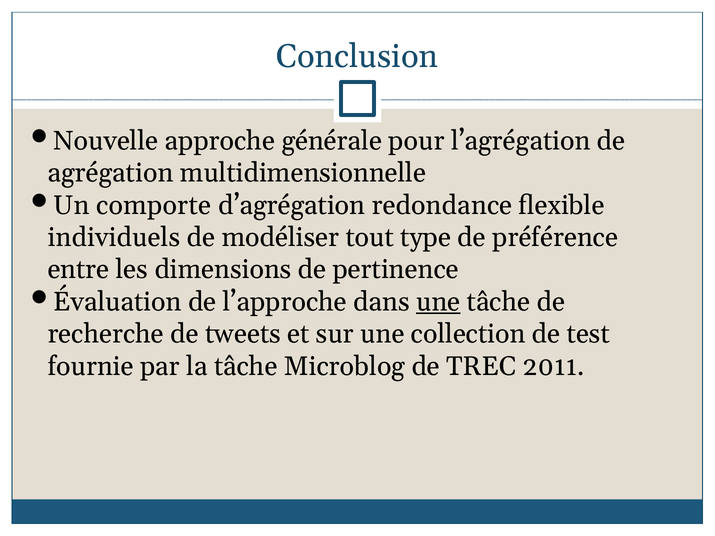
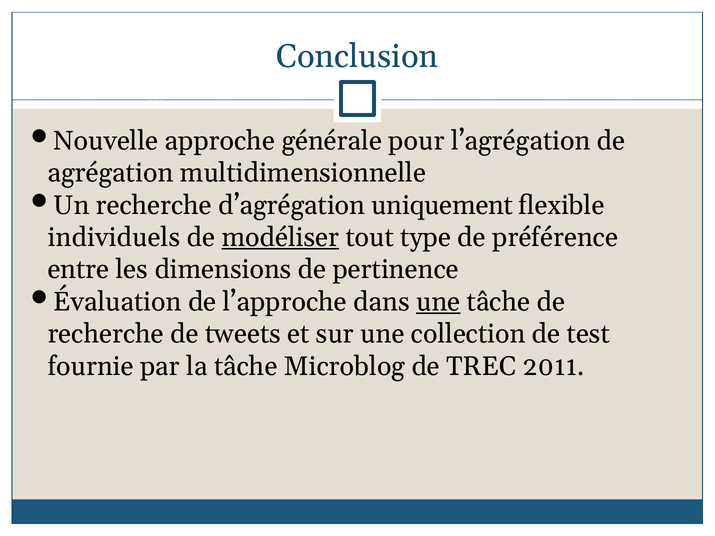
Un comporte: comporte -> recherche
redondance: redondance -> uniquement
modéliser underline: none -> present
